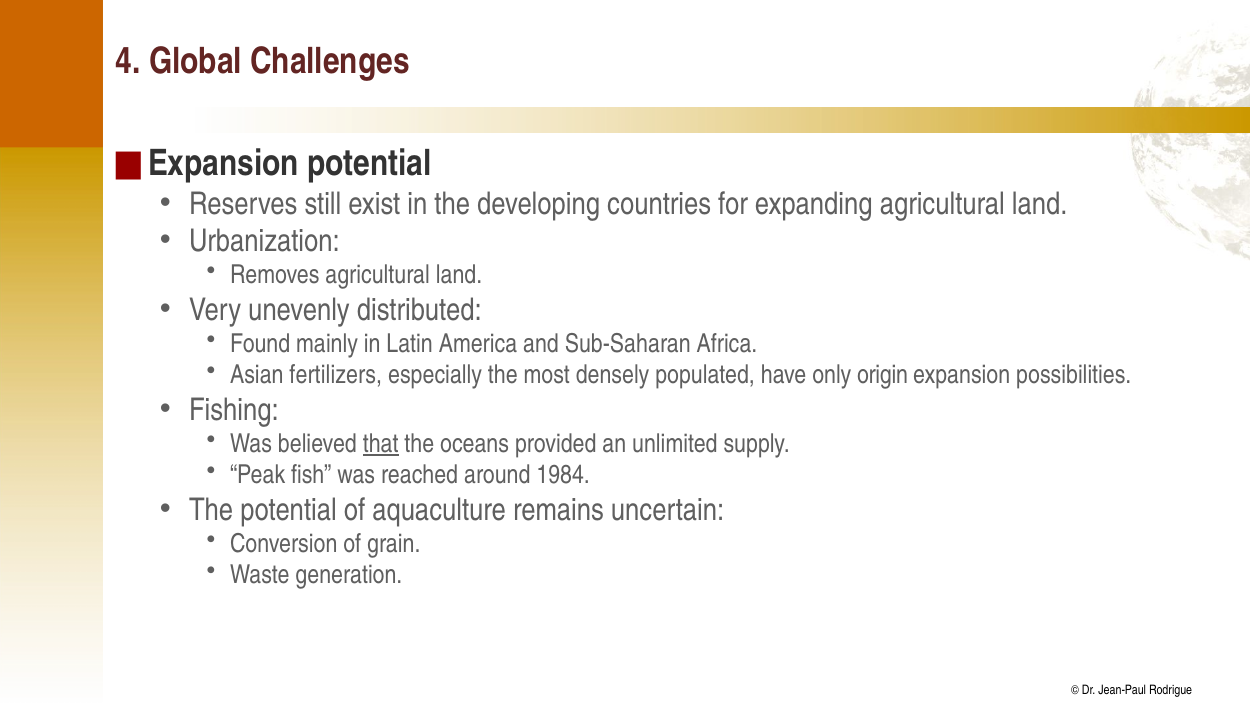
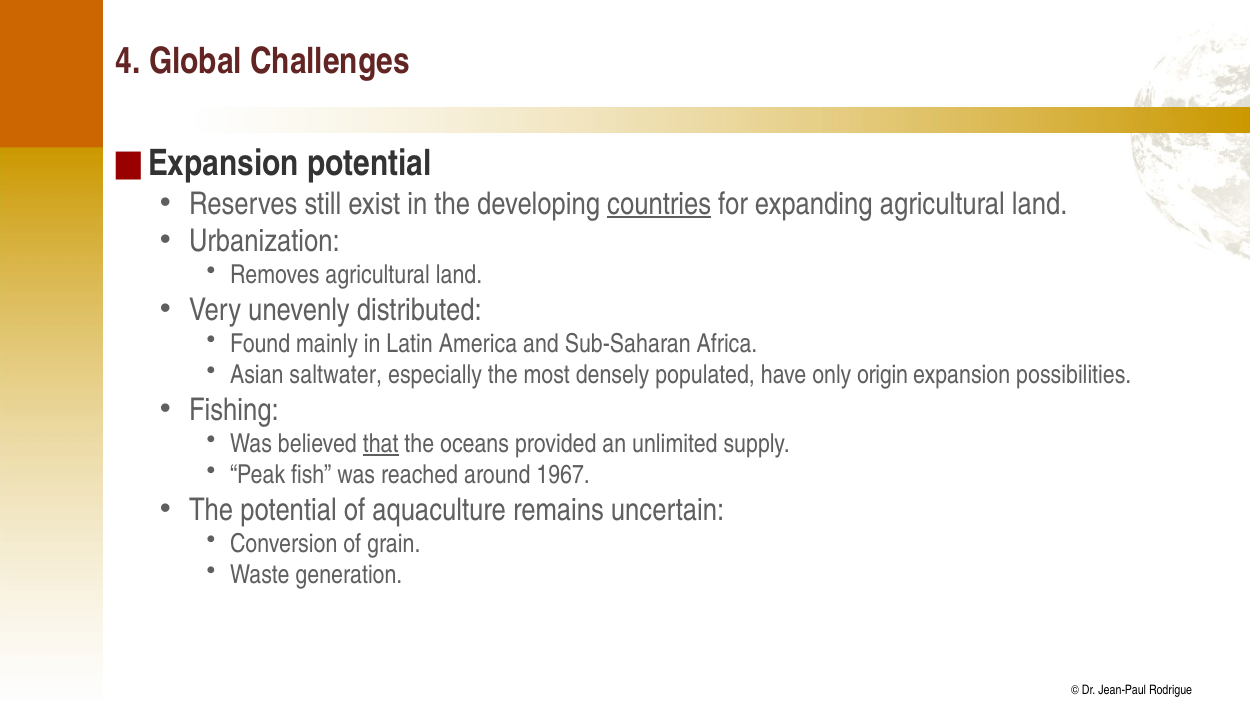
countries underline: none -> present
fertilizers: fertilizers -> saltwater
1984: 1984 -> 1967
